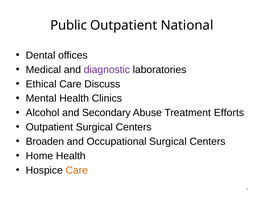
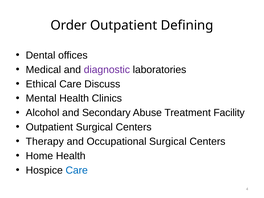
Public: Public -> Order
National: National -> Defining
Efforts: Efforts -> Facility
Broaden: Broaden -> Therapy
Care at (77, 170) colour: orange -> blue
